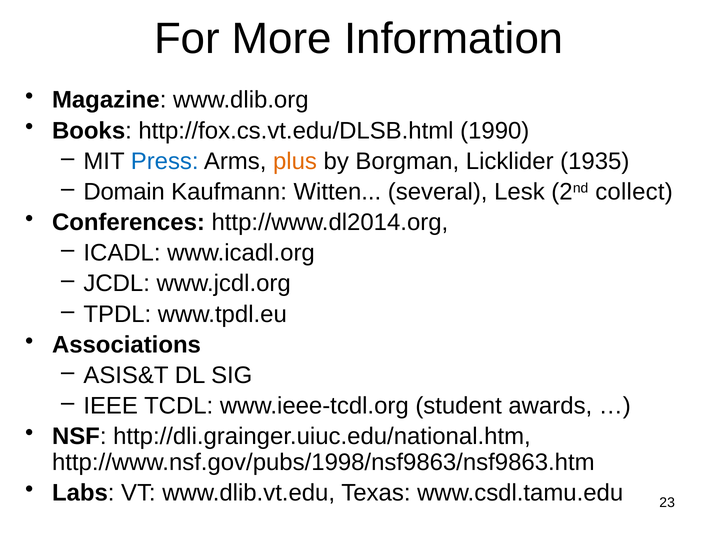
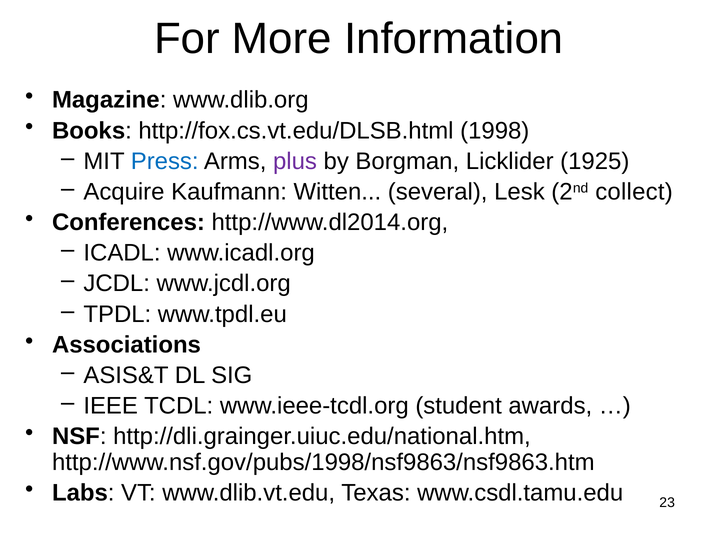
1990: 1990 -> 1998
plus colour: orange -> purple
1935: 1935 -> 1925
Domain: Domain -> Acquire
